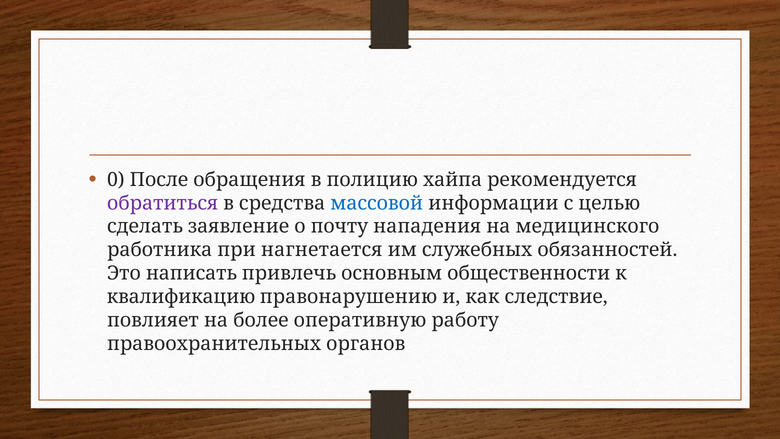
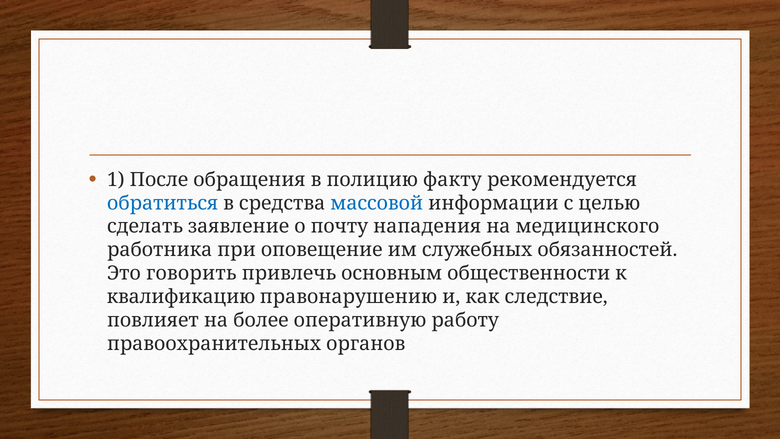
0: 0 -> 1
хайпа: хайпа -> факту
обратиться colour: purple -> blue
нагнетается: нагнетается -> оповещение
написать: написать -> говорить
